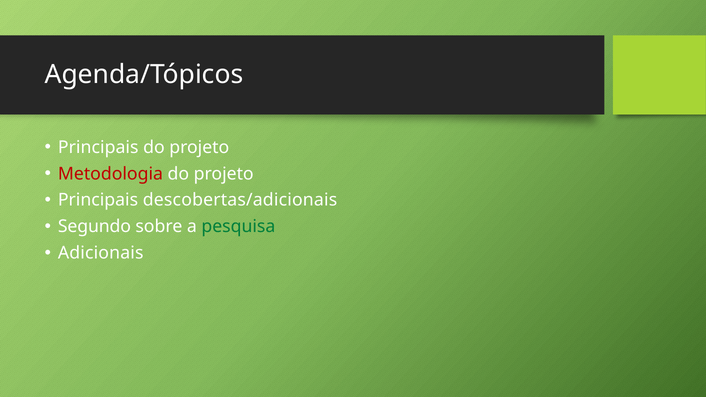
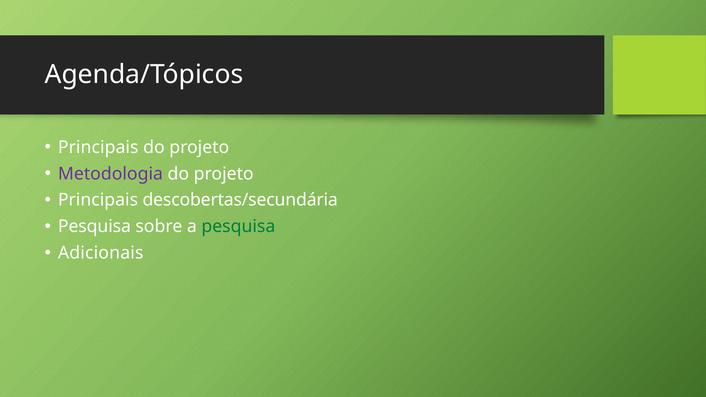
Metodologia colour: red -> purple
descobertas/adicionais: descobertas/adicionais -> descobertas/secundária
Segundo at (94, 227): Segundo -> Pesquisa
